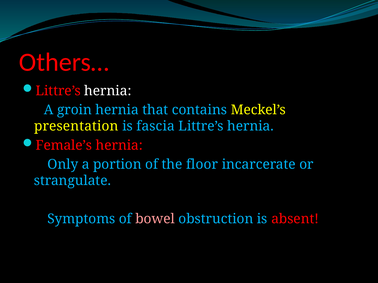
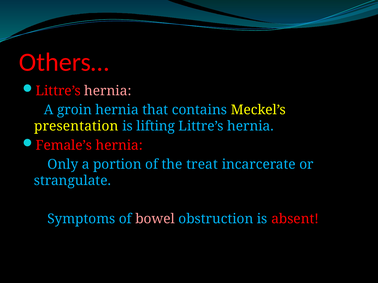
hernia at (108, 91) colour: white -> pink
fascia: fascia -> lifting
floor: floor -> treat
